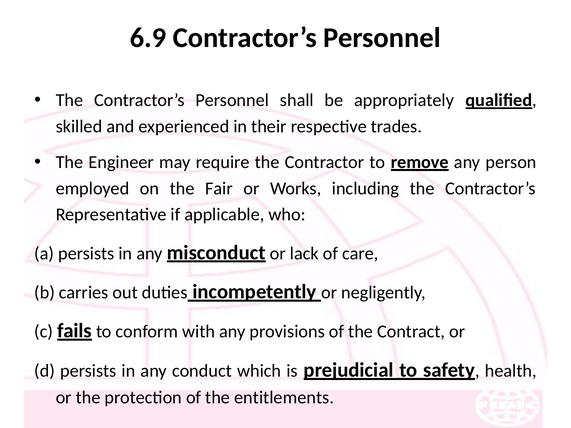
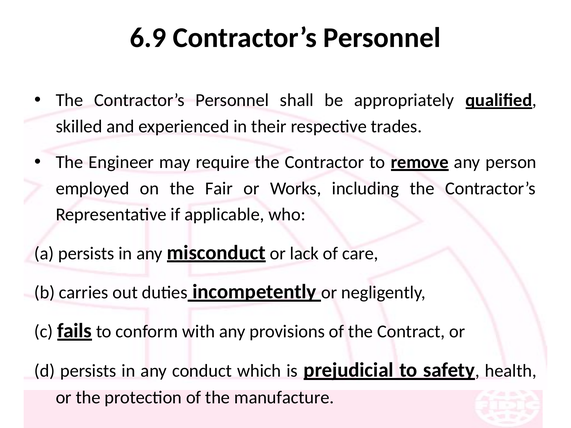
entitlements: entitlements -> manufacture
